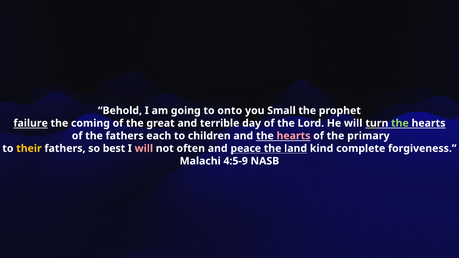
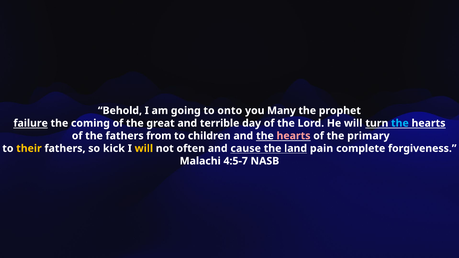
Small: Small -> Many
the at (400, 123) colour: light green -> light blue
each: each -> from
best: best -> kick
will at (144, 149) colour: pink -> yellow
peace: peace -> cause
kind: kind -> pain
4:5-9: 4:5-9 -> 4:5-7
